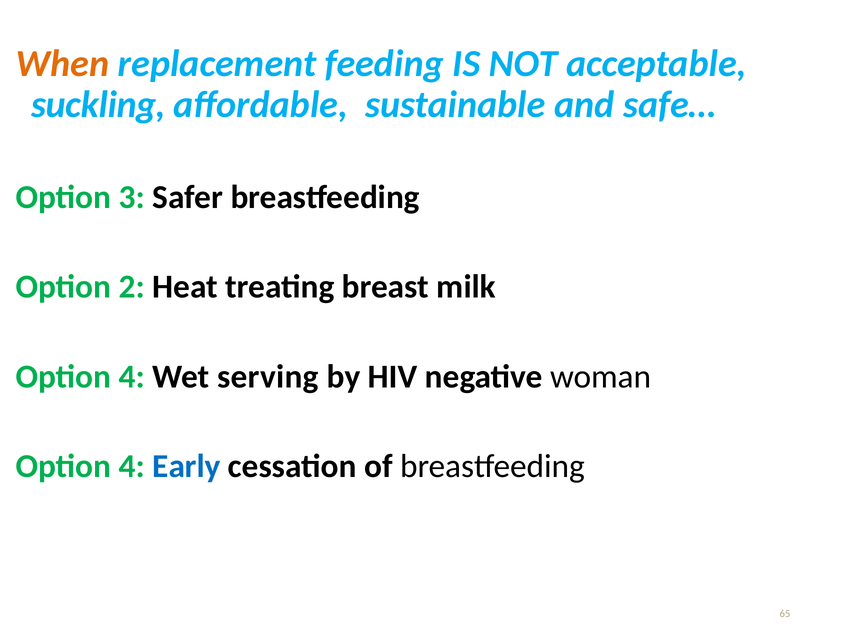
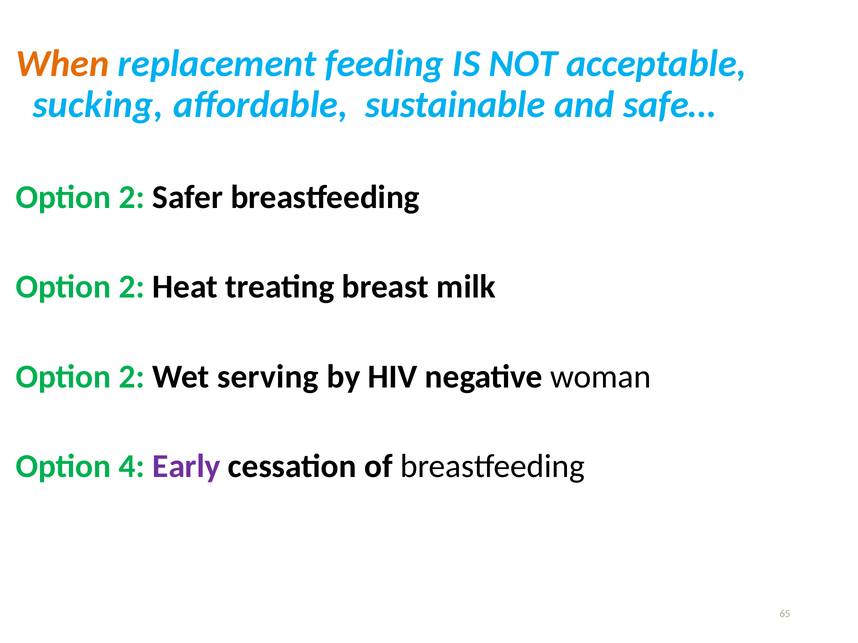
suckling: suckling -> sucking
3 at (132, 197): 3 -> 2
4 at (132, 377): 4 -> 2
Early colour: blue -> purple
